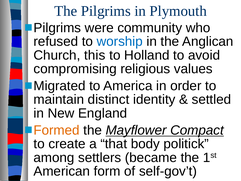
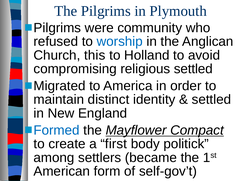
religious values: values -> settled
Formed colour: orange -> blue
that: that -> first
